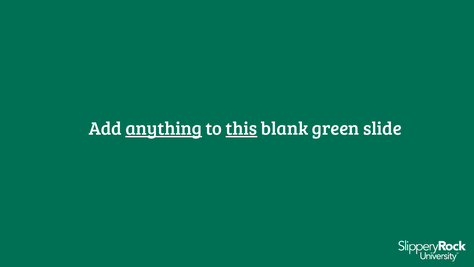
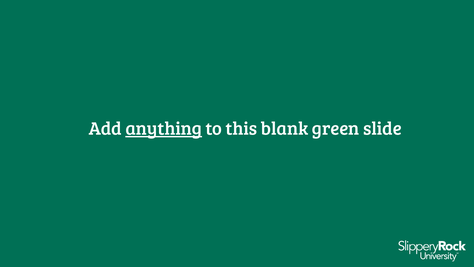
this underline: present -> none
